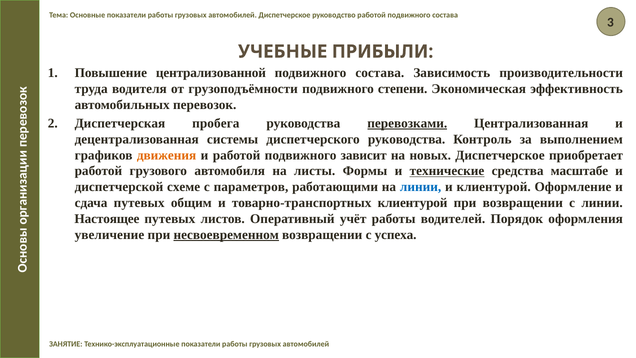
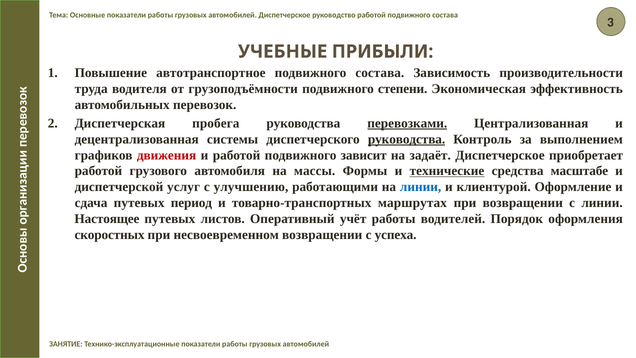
централизованной: централизованной -> автотранспортное
руководства at (407, 139) underline: none -> present
движения colour: orange -> red
новых: новых -> задаёт
листы: листы -> массы
схеме: схеме -> услуг
параметров: параметров -> улучшению
общим: общим -> период
товарно-транспортных клиентурой: клиентурой -> маршрутах
увеличение: увеличение -> скоростных
несвоевременном underline: present -> none
